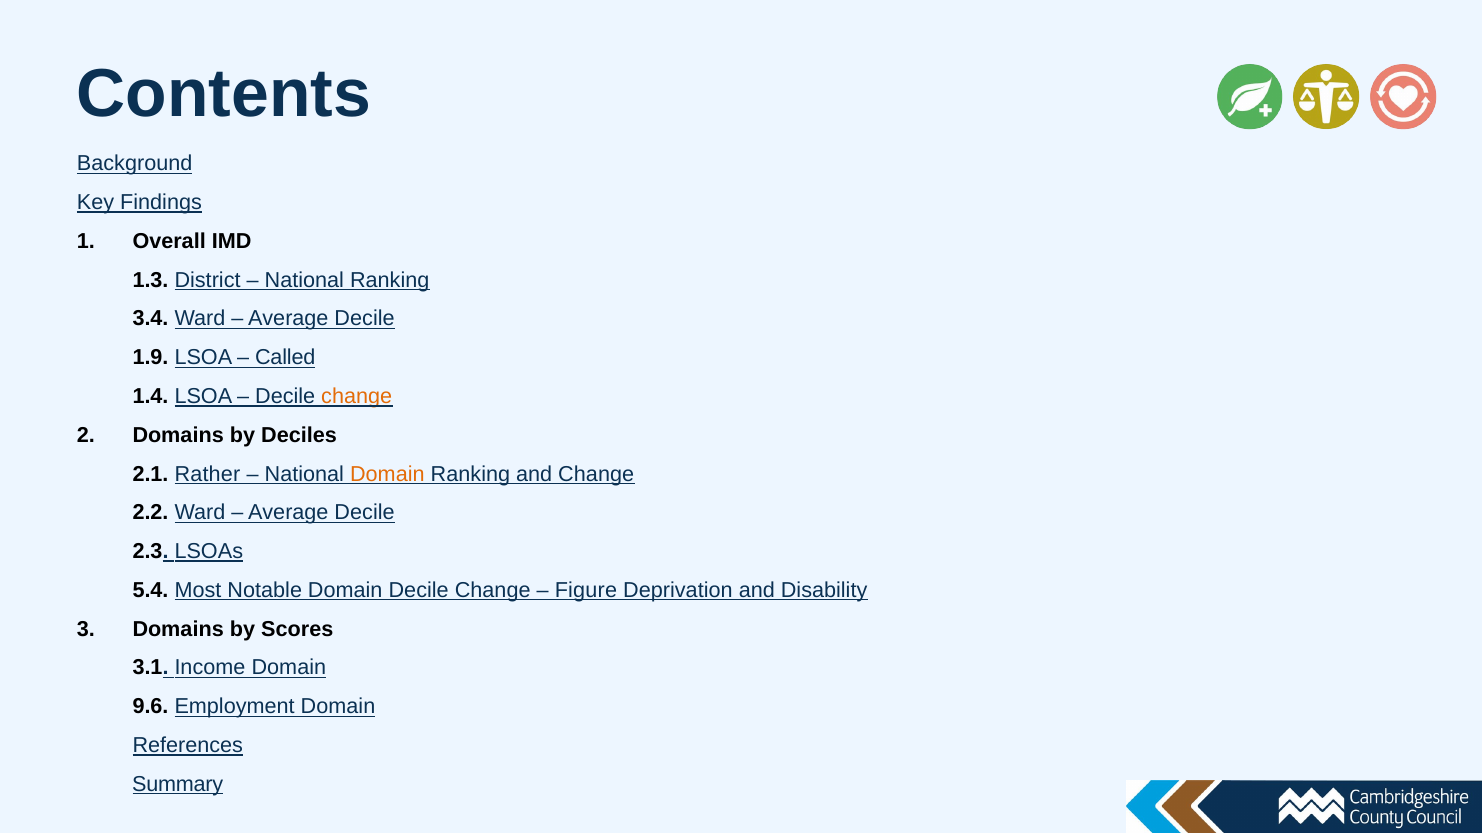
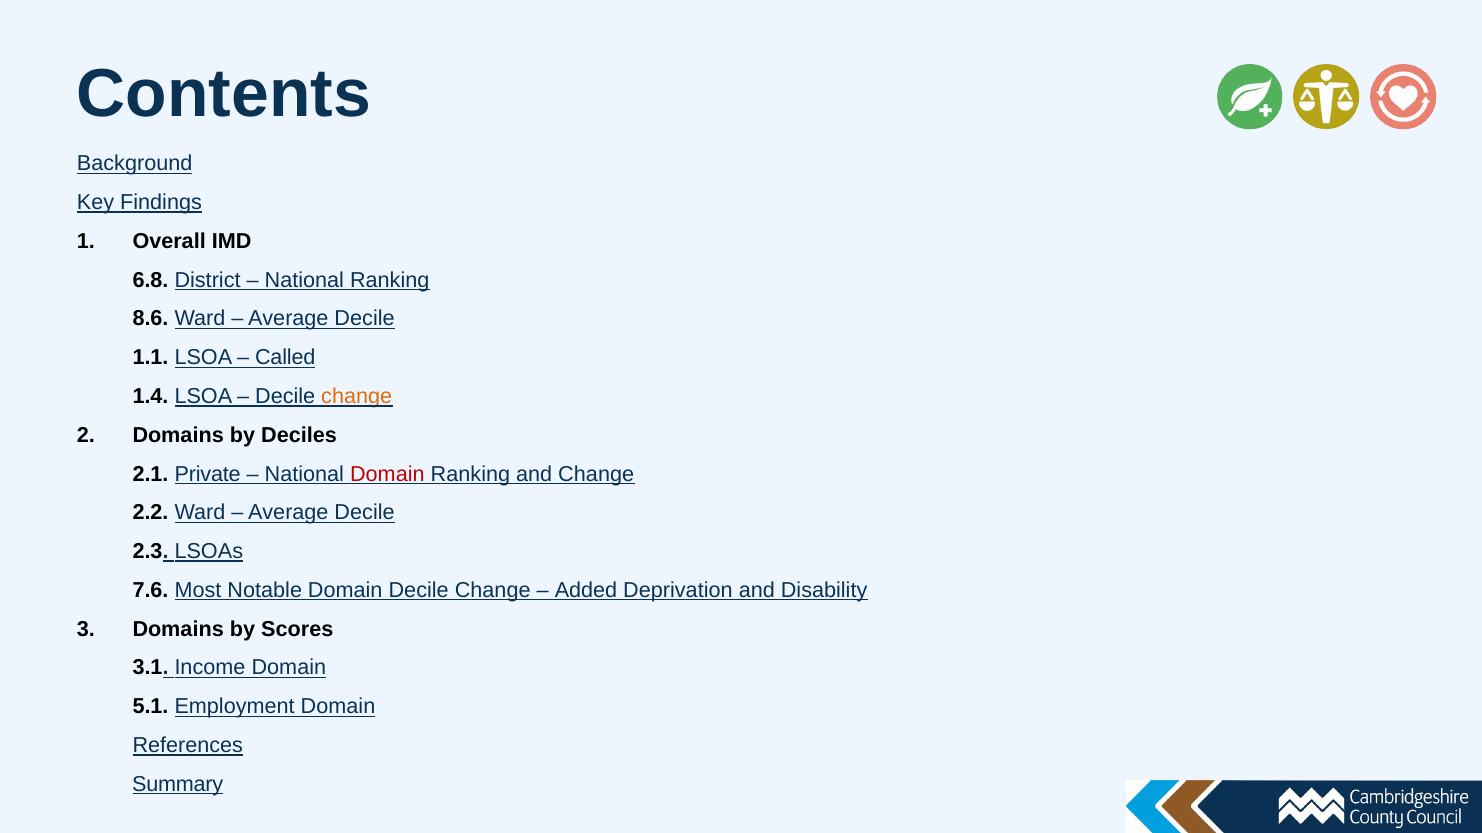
1.3: 1.3 -> 6.8
3.4: 3.4 -> 8.6
1.9: 1.9 -> 1.1
Rather: Rather -> Private
Domain at (387, 474) colour: orange -> red
5.4: 5.4 -> 7.6
Figure: Figure -> Added
9.6: 9.6 -> 5.1
